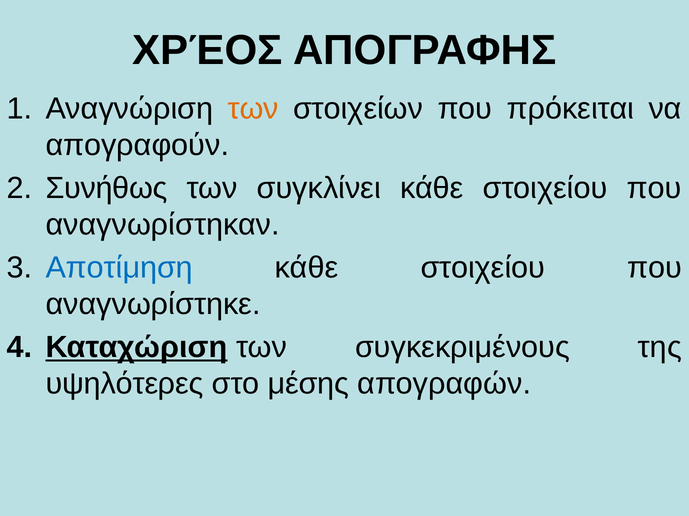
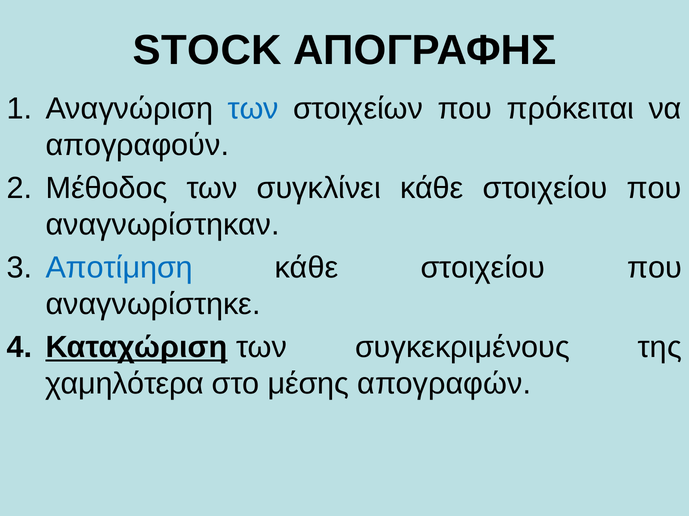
ΧΡΈΟΣ: ΧΡΈΟΣ -> STOCK
των at (253, 109) colour: orange -> blue
Συνήθως: Συνήθως -> Μέθοδος
υψηλότερες: υψηλότερες -> χαμηλότερα
